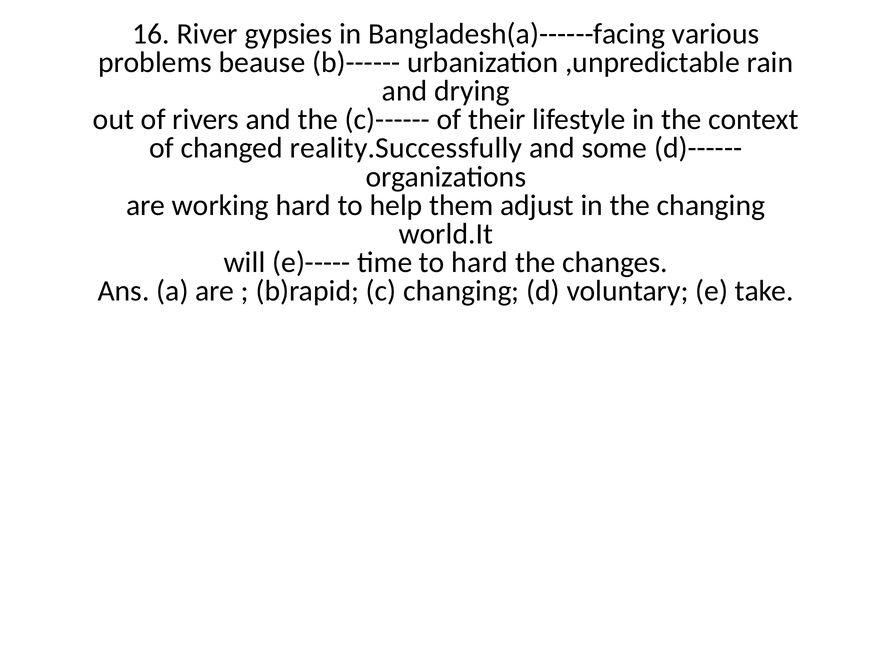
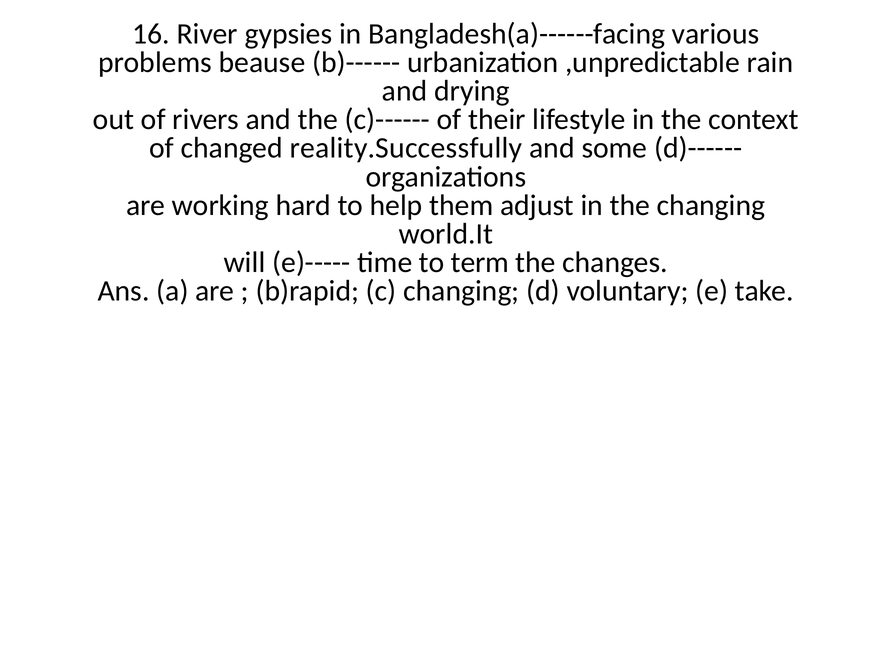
to hard: hard -> term
